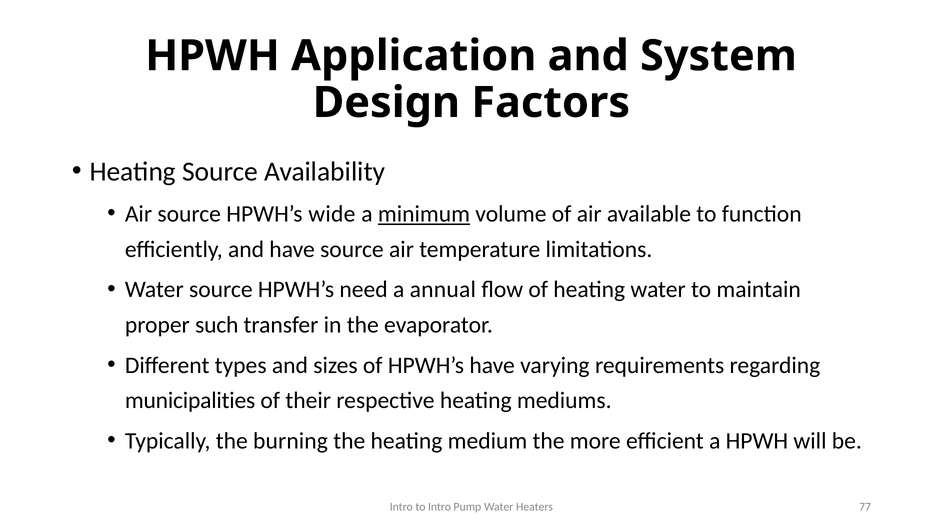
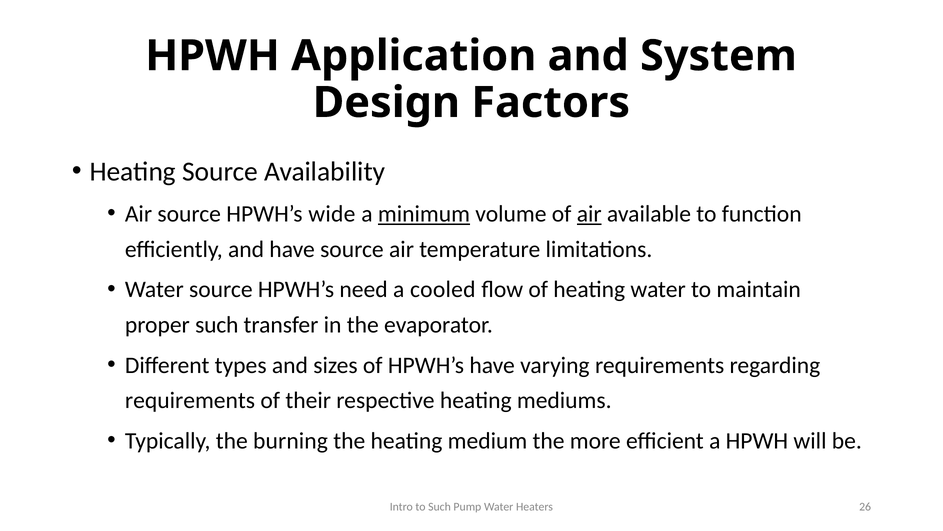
air at (589, 214) underline: none -> present
annual: annual -> cooled
municipalities at (190, 400): municipalities -> requirements
to Intro: Intro -> Such
77: 77 -> 26
